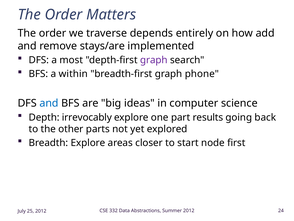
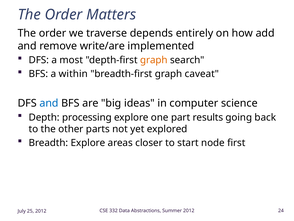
stays/are: stays/are -> write/are
graph at (154, 60) colour: purple -> orange
phone: phone -> caveat
irrevocably: irrevocably -> processing
